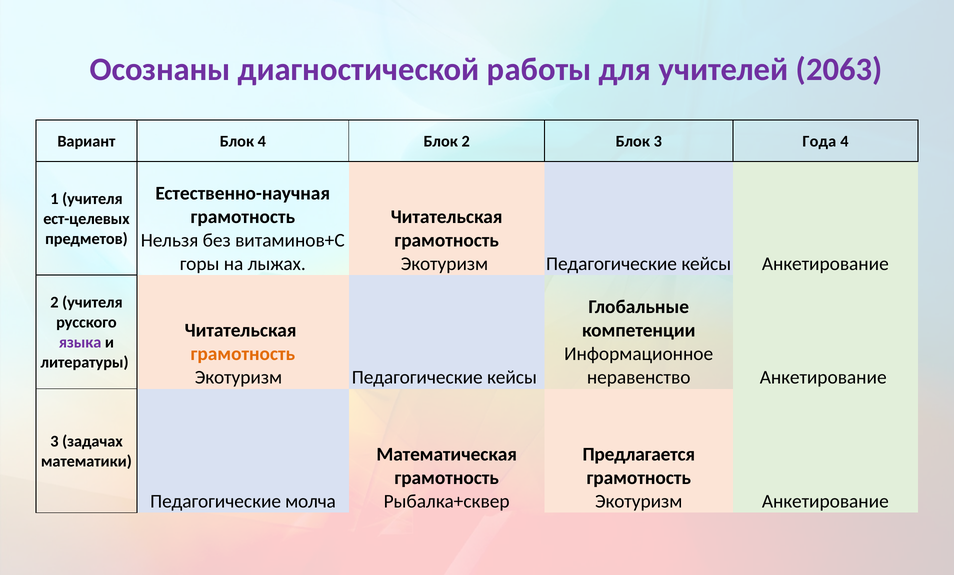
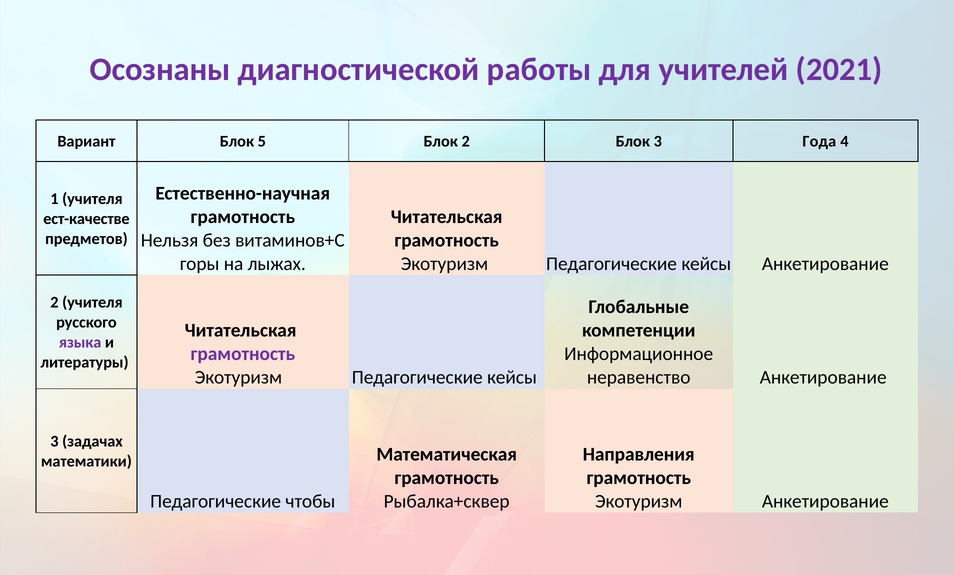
2063: 2063 -> 2021
Блок 4: 4 -> 5
ест-целевых: ест-целевых -> ест-качестве
грамотность at (243, 354) colour: orange -> purple
Предлагается: Предлагается -> Направления
молча: молча -> чтобы
